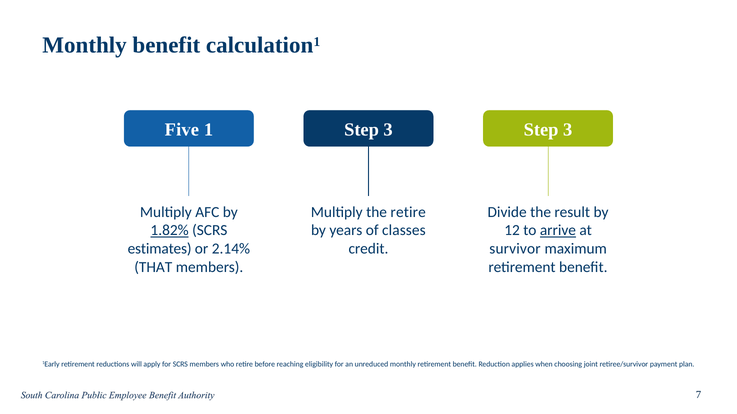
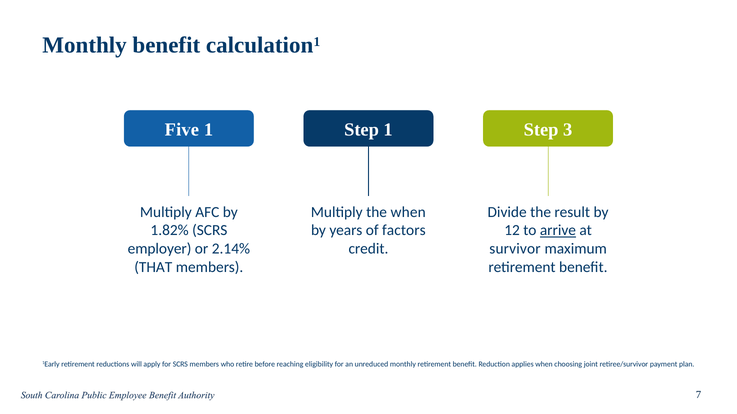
3 at (388, 130): 3 -> 1
the retire: retire -> when
1.82% underline: present -> none
classes: classes -> factors
estimates: estimates -> employer
